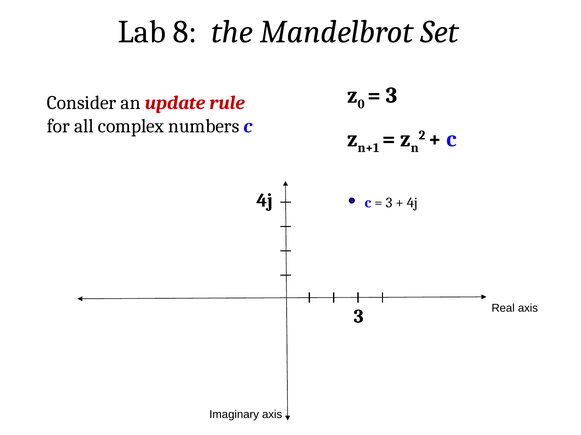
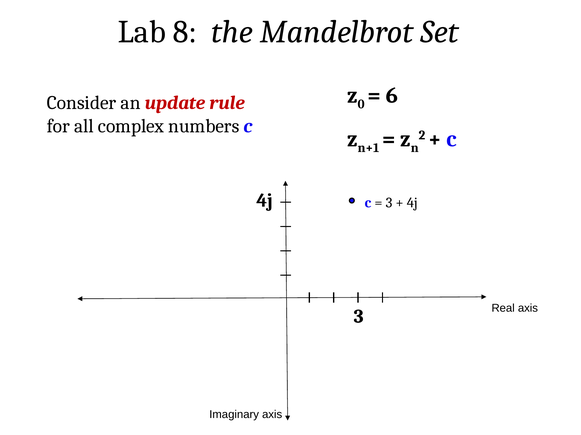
3 at (392, 95): 3 -> 6
